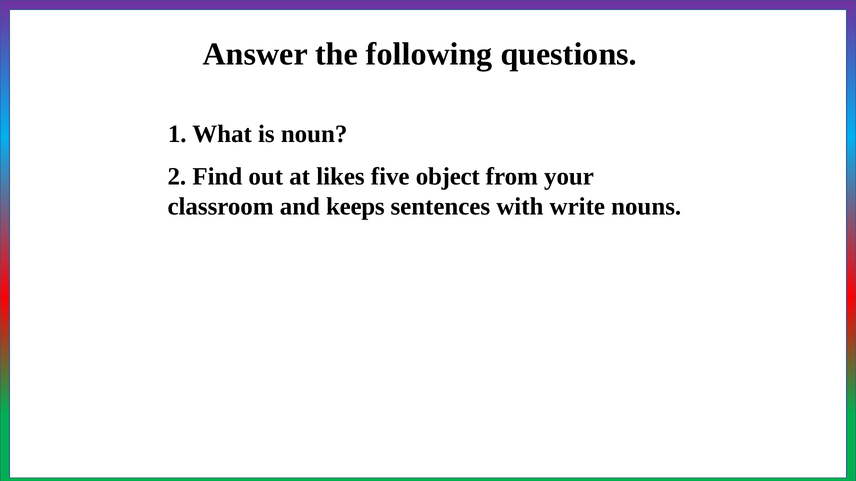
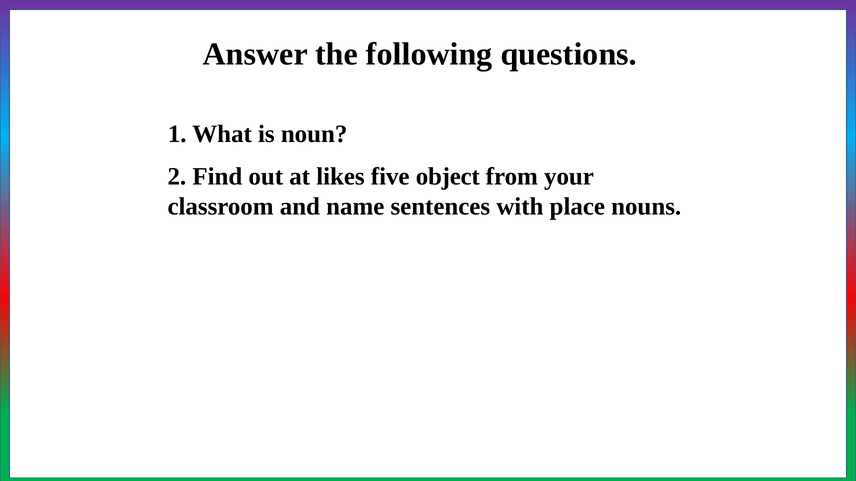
keeps: keeps -> name
write: write -> place
